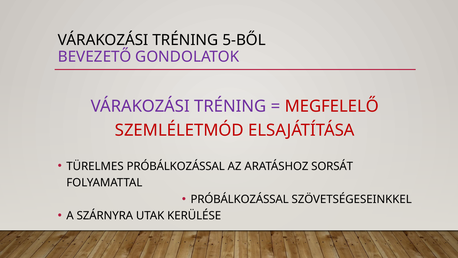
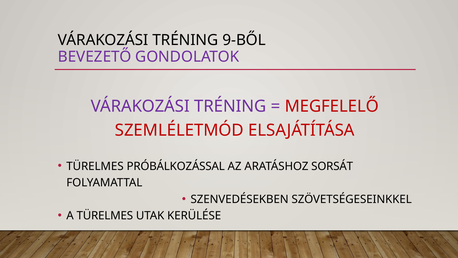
5-BŐL: 5-BŐL -> 9-BŐL
PRÓBÁLKOZÁSSAL at (240, 199): PRÓBÁLKOZÁSSAL -> SZENVEDÉSEKBEN
A SZÁRNYRA: SZÁRNYRA -> TÜRELMES
